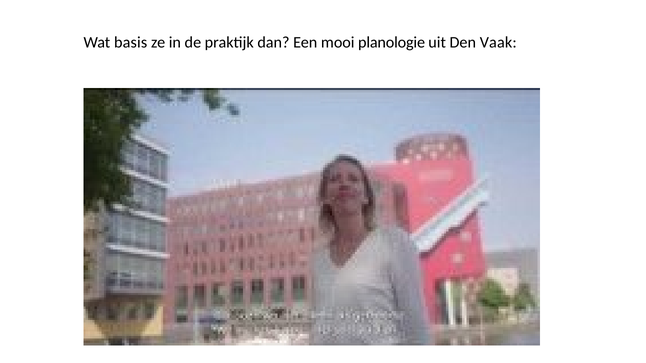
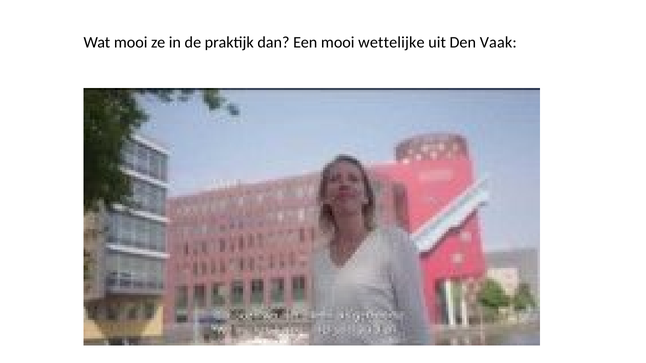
Wat basis: basis -> mooi
planologie: planologie -> wettelijke
